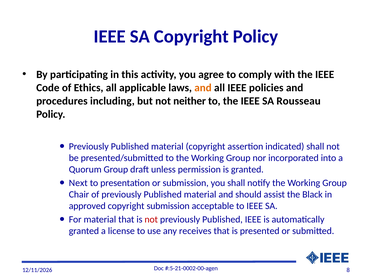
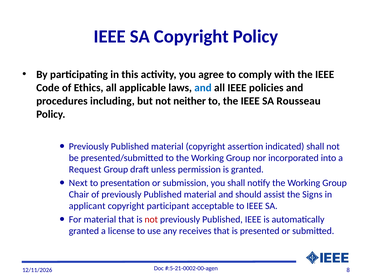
and at (203, 88) colour: orange -> blue
Quorum: Quorum -> Request
Black: Black -> Signs
approved: approved -> applicant
copyright submission: submission -> participant
